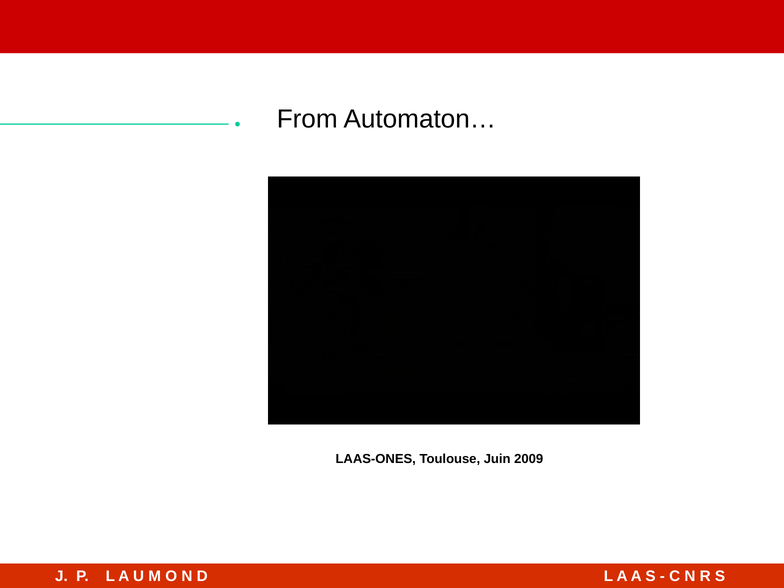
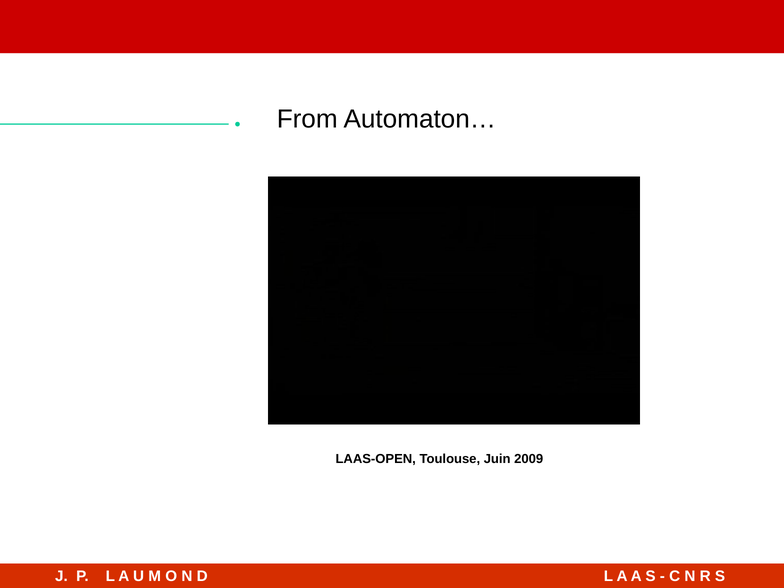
LAAS-ONES: LAAS-ONES -> LAAS-OPEN
